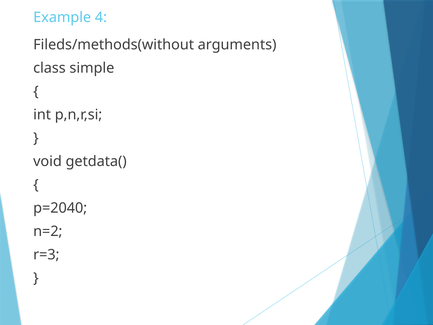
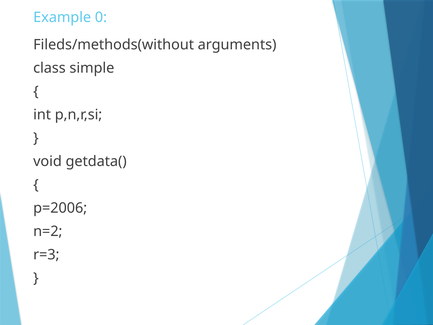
4: 4 -> 0
p=2040: p=2040 -> p=2006
